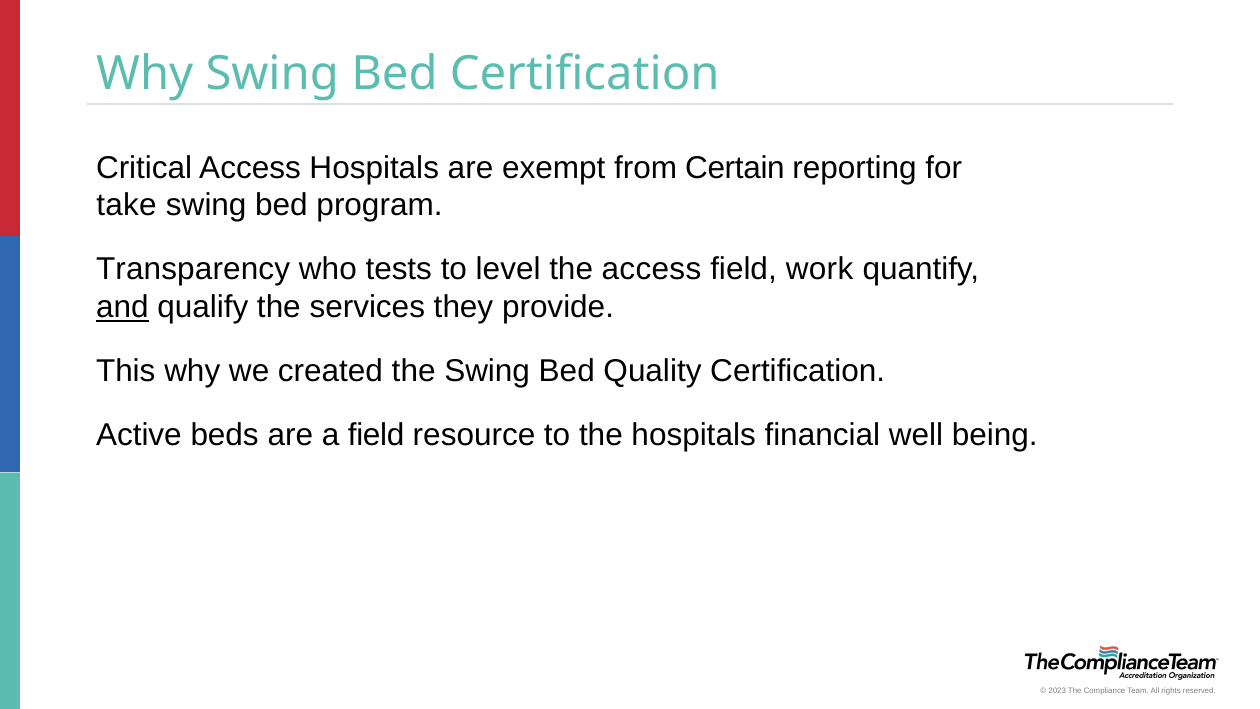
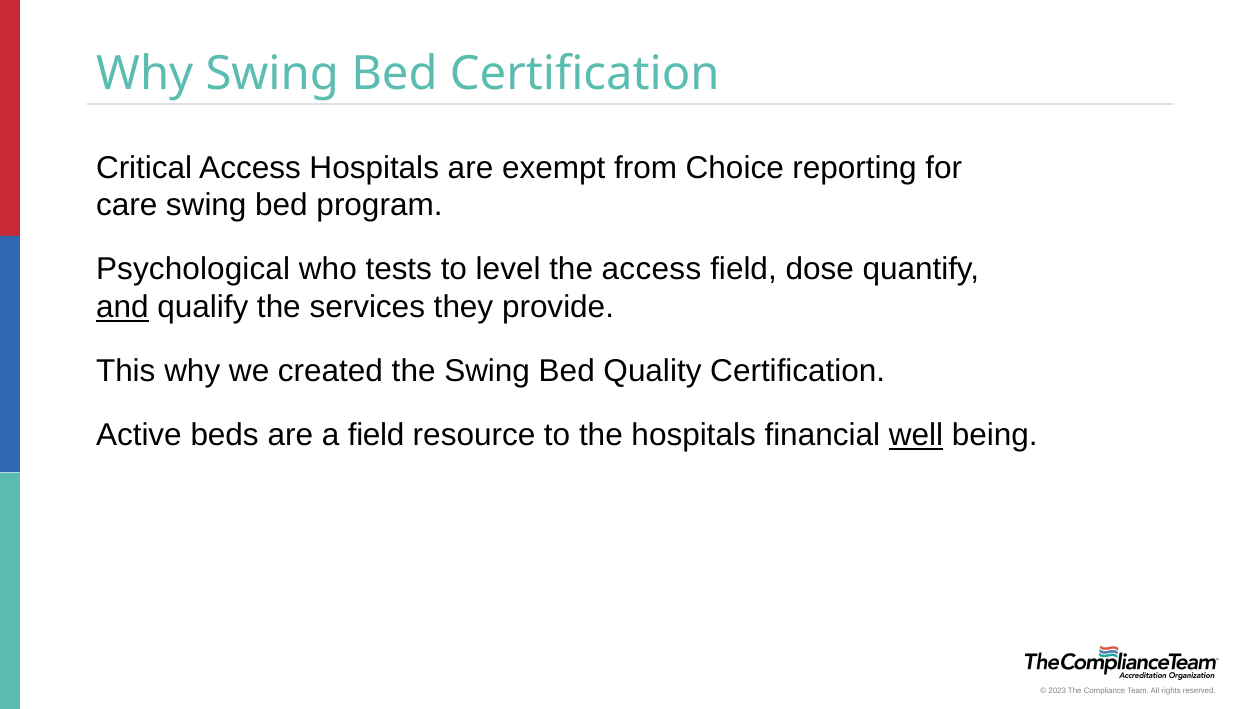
Certain: Certain -> Choice
take: take -> care
Transparency: Transparency -> Psychological
work: work -> dose
well underline: none -> present
